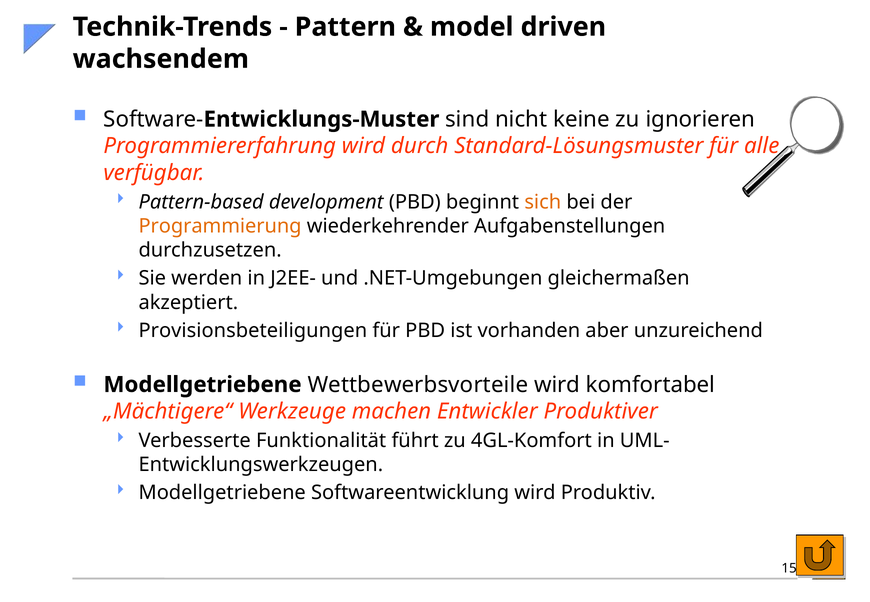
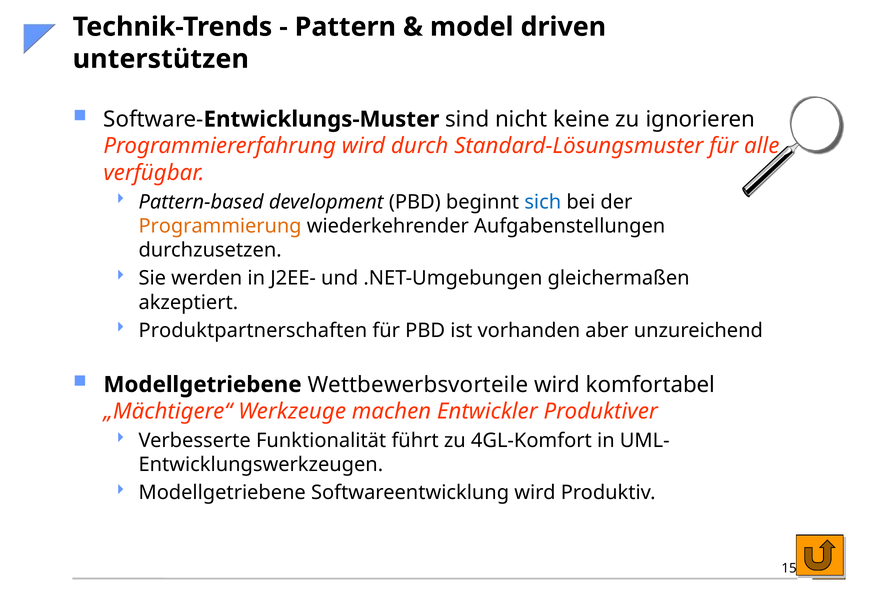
wachsendem: wachsendem -> unterstützen
sich colour: orange -> blue
Provisionsbeteiligungen: Provisionsbeteiligungen -> Produktpartnerschaften
